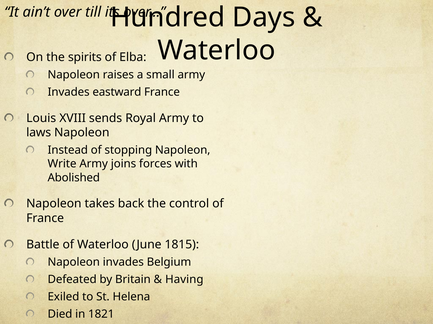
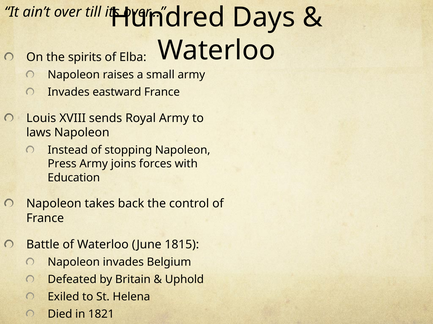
Write: Write -> Press
Abolished: Abolished -> Education
Having: Having -> Uphold
